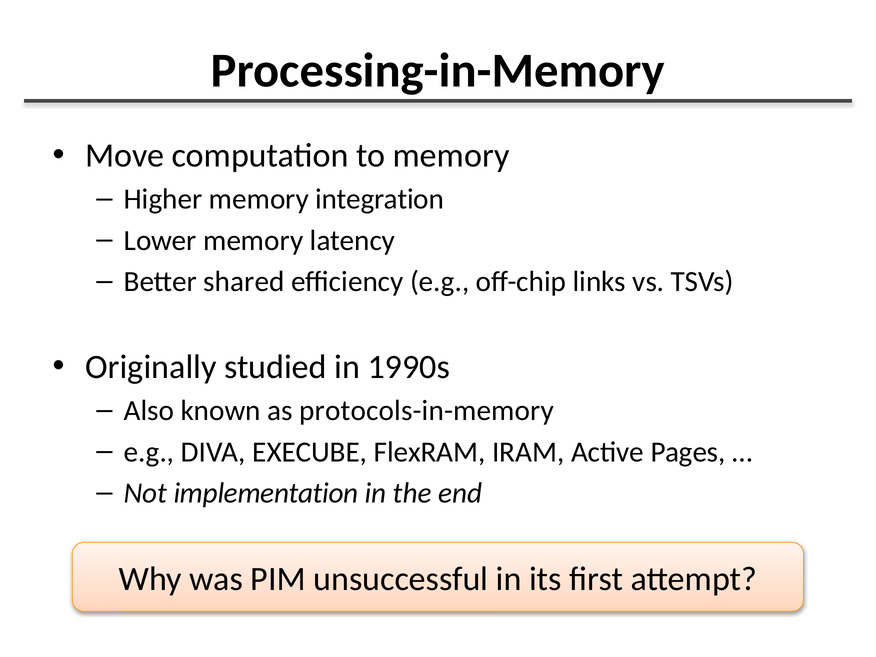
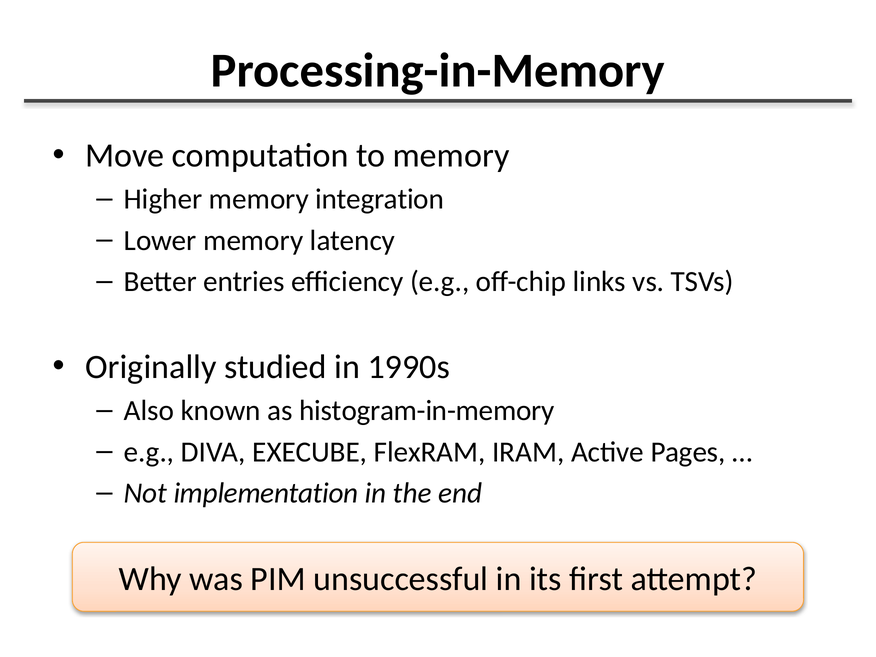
shared: shared -> entries
protocols-in-memory: protocols-in-memory -> histogram-in-memory
